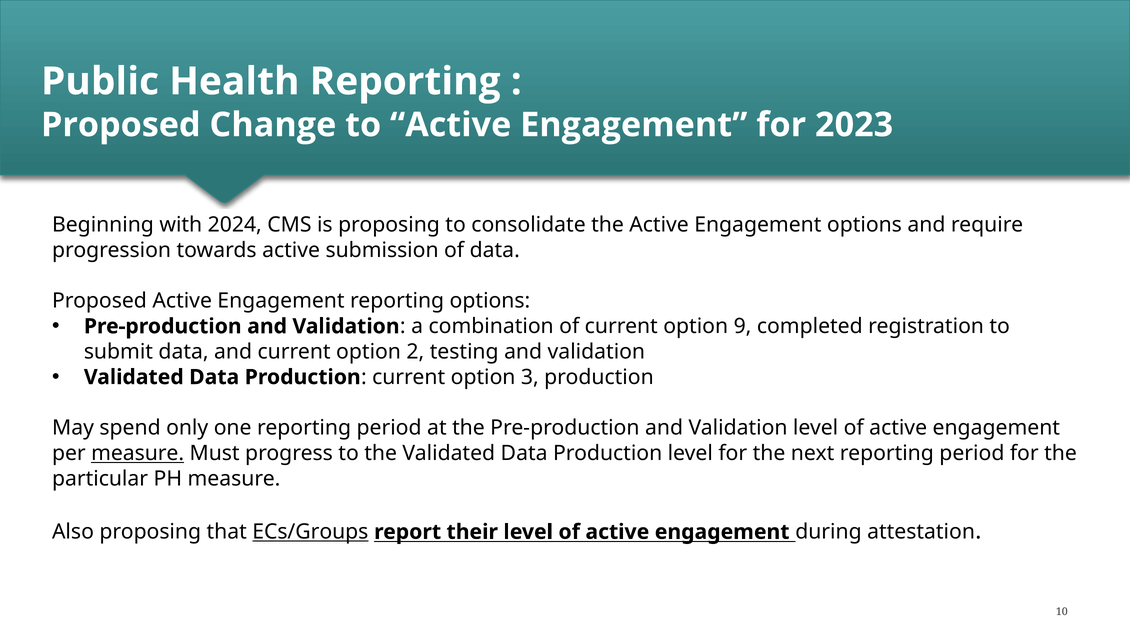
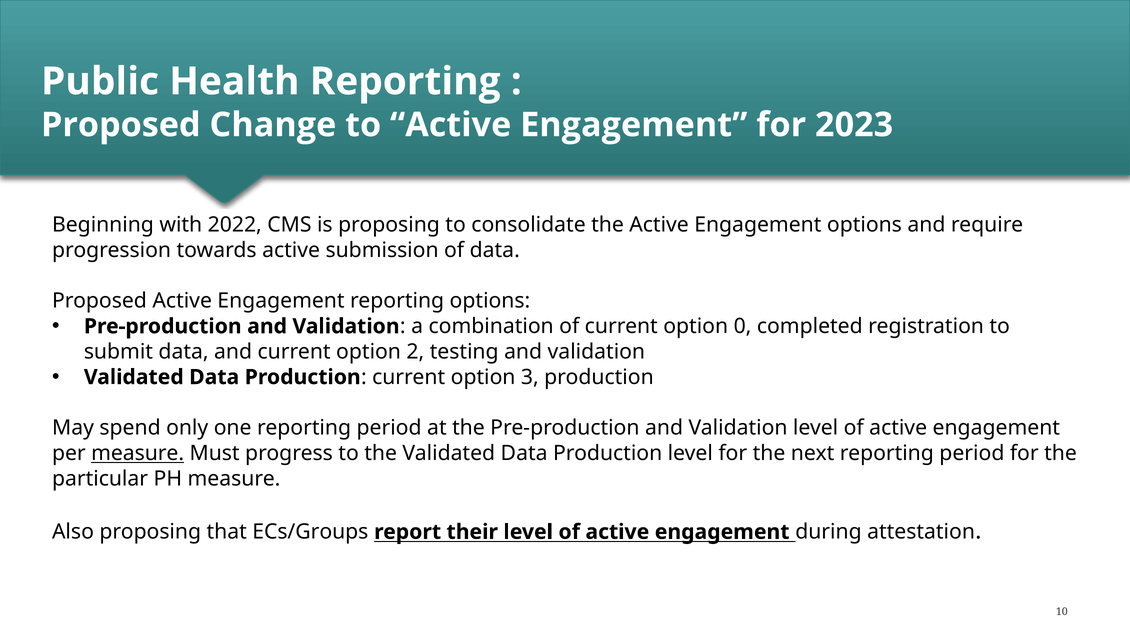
2024: 2024 -> 2022
9: 9 -> 0
ECs/Groups underline: present -> none
